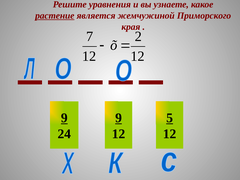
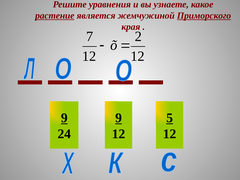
Приморского underline: none -> present
